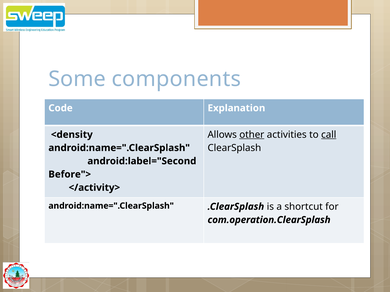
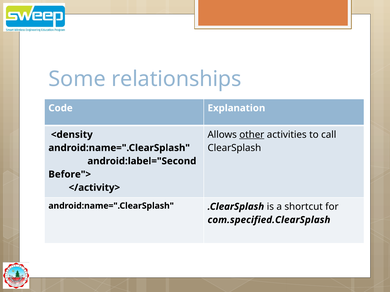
components: components -> relationships
call underline: present -> none
com.operation.ClearSplash: com.operation.ClearSplash -> com.specified.ClearSplash
